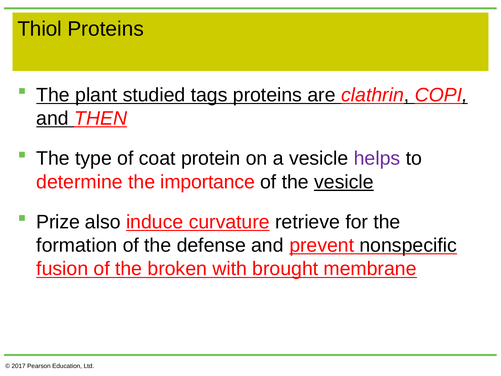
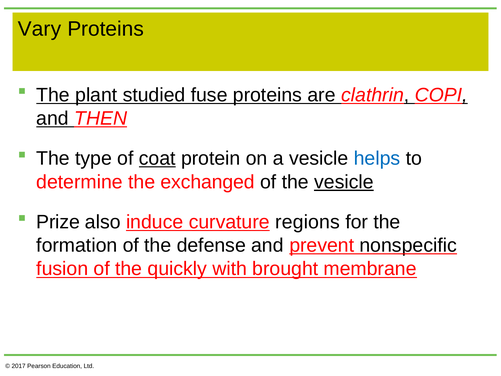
Thiol: Thiol -> Vary
tags: tags -> fuse
coat underline: none -> present
helps colour: purple -> blue
importance: importance -> exchanged
retrieve: retrieve -> regions
broken: broken -> quickly
